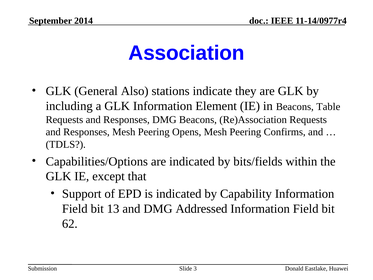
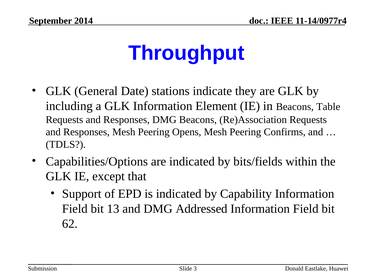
Association: Association -> Throughput
Also: Also -> Date
